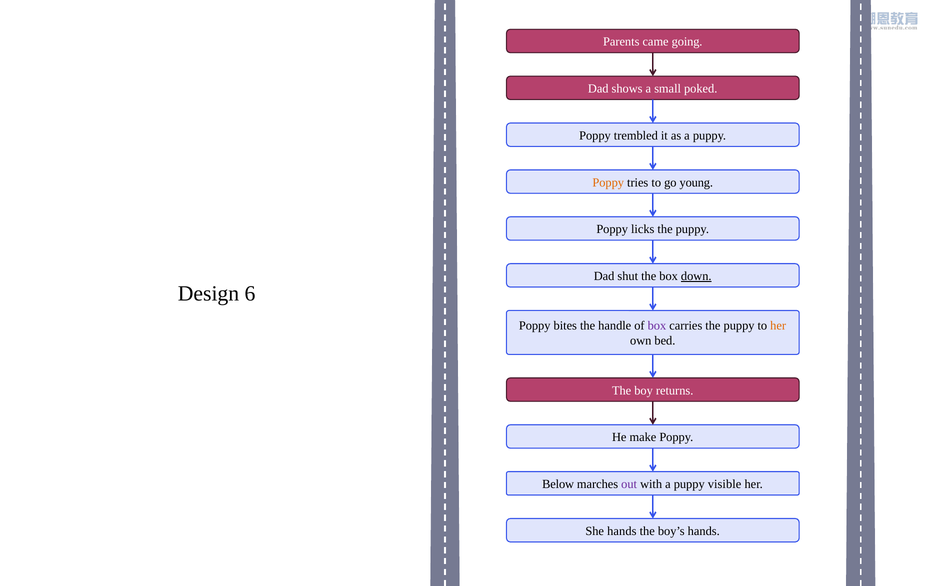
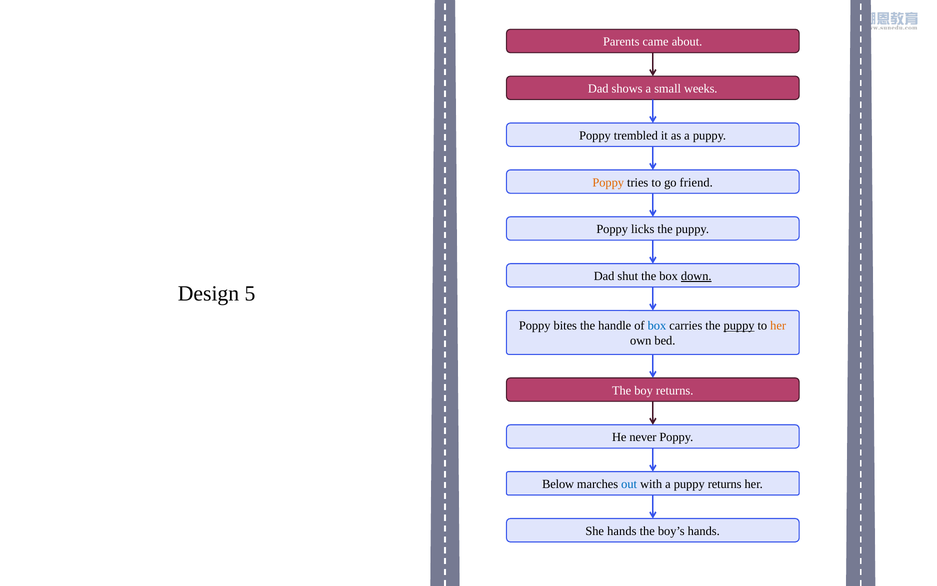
going: going -> about
poked: poked -> weeks
young: young -> friend
6: 6 -> 5
box at (657, 326) colour: purple -> blue
puppy at (739, 326) underline: none -> present
make: make -> never
out colour: purple -> blue
puppy visible: visible -> returns
